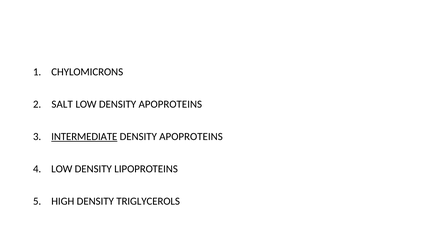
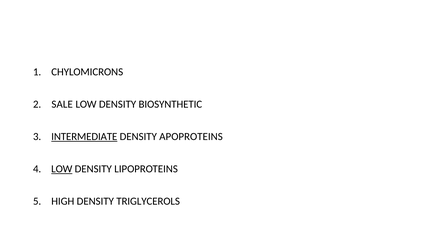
SALT: SALT -> SALE
LOW DENSITY APOPROTEINS: APOPROTEINS -> BIOSYNTHETIC
LOW at (62, 169) underline: none -> present
